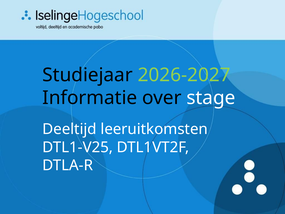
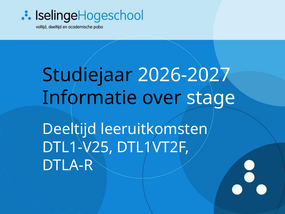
2026-2027 colour: light green -> white
